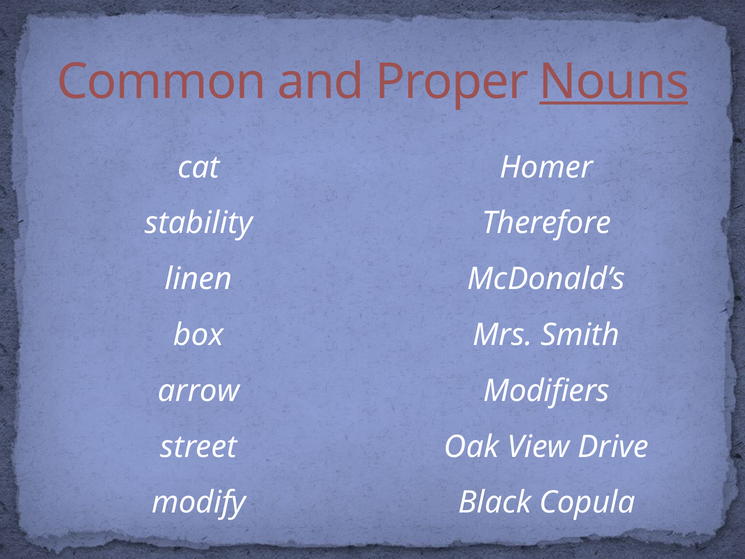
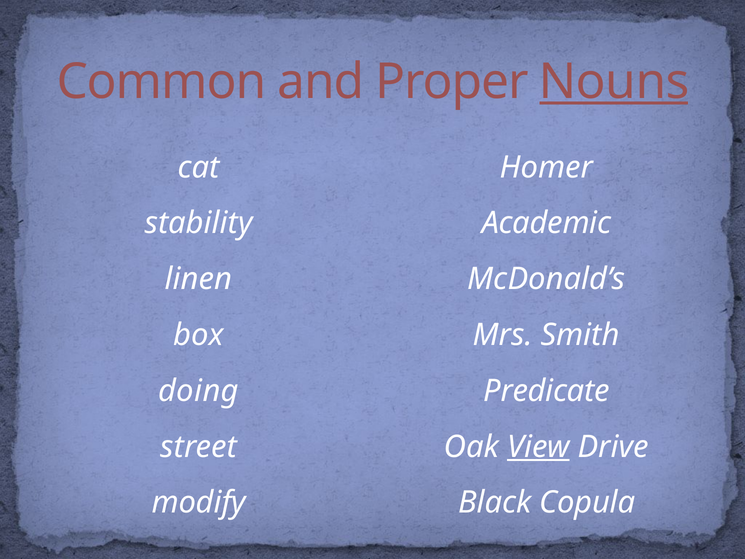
Therefore: Therefore -> Academic
arrow: arrow -> doing
Modifiers: Modifiers -> Predicate
View underline: none -> present
